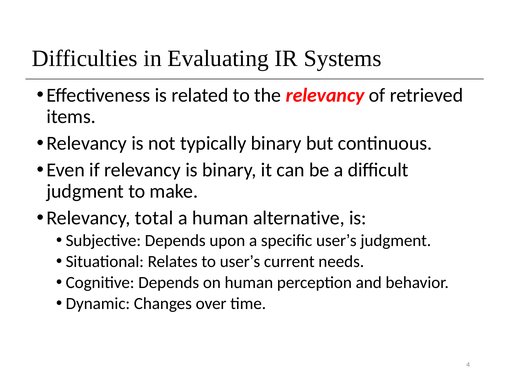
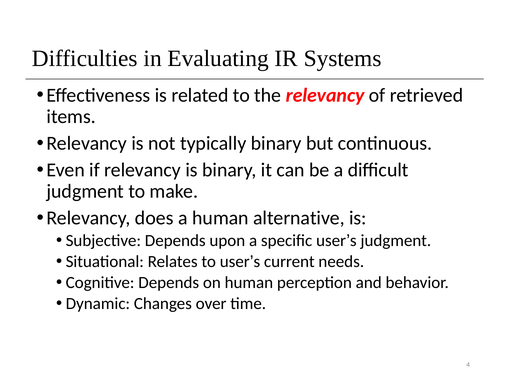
total: total -> does
